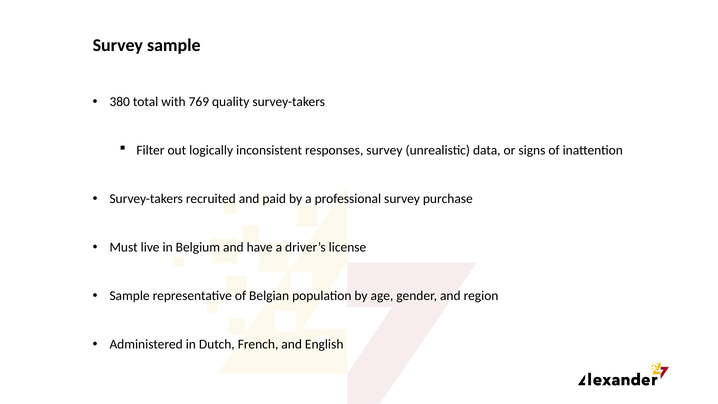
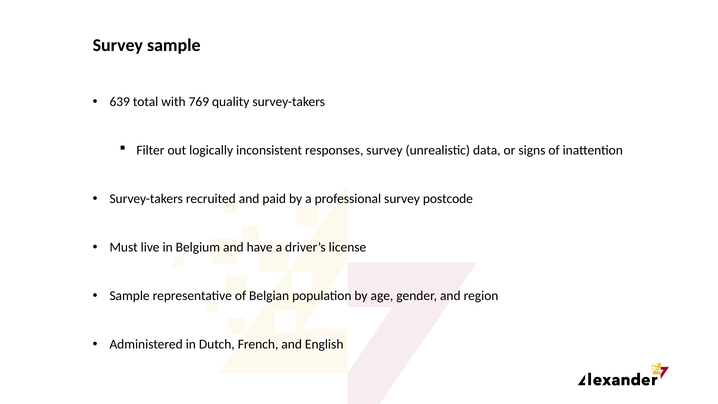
380: 380 -> 639
purchase: purchase -> postcode
